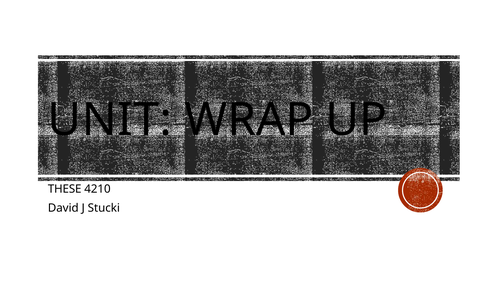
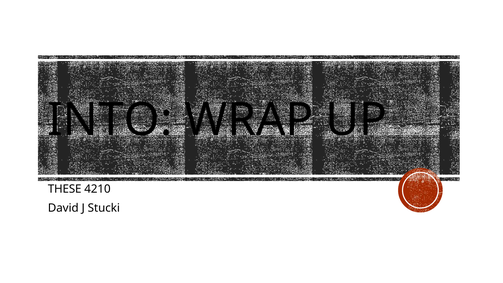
UNIT: UNIT -> INTO
